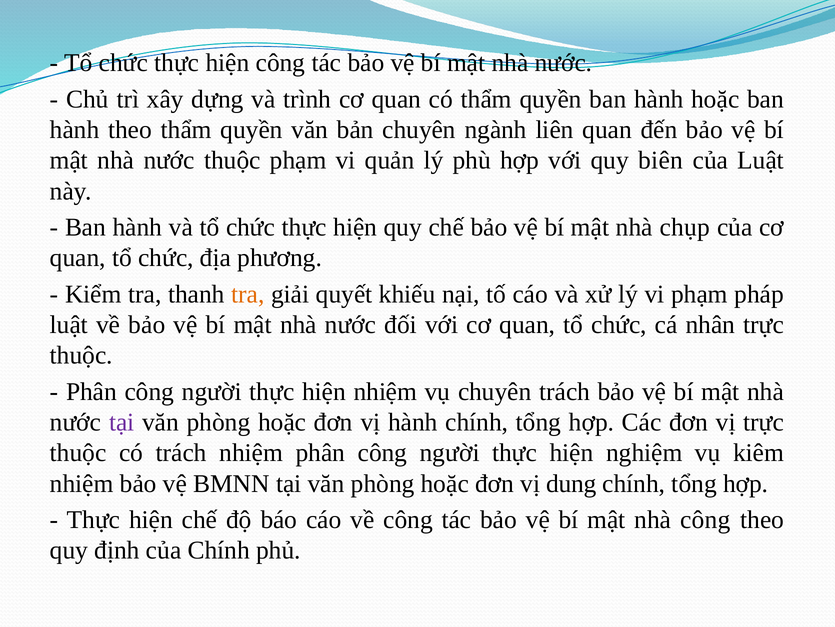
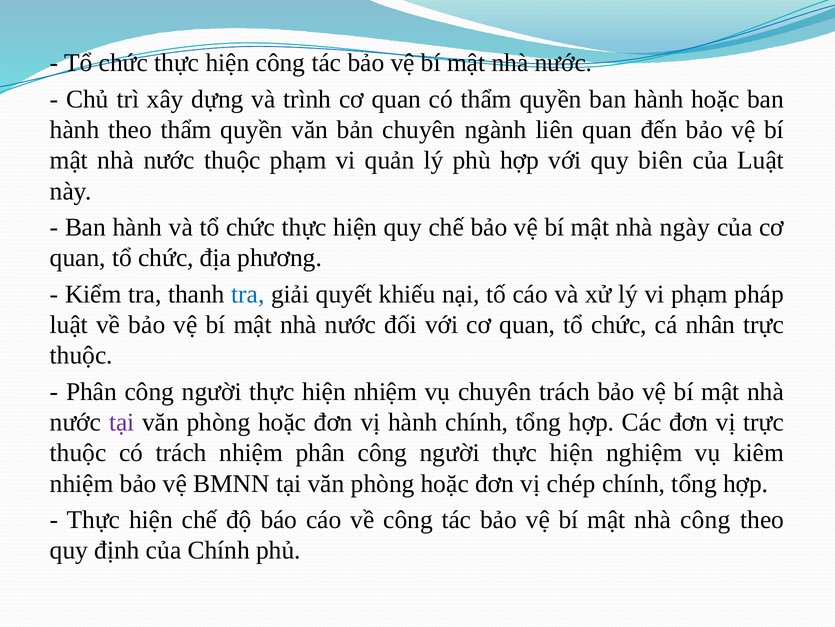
chụp: chụp -> ngày
tra at (248, 294) colour: orange -> blue
dung: dung -> chép
